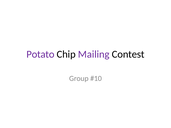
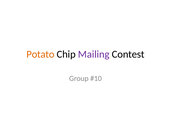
Potato colour: purple -> orange
